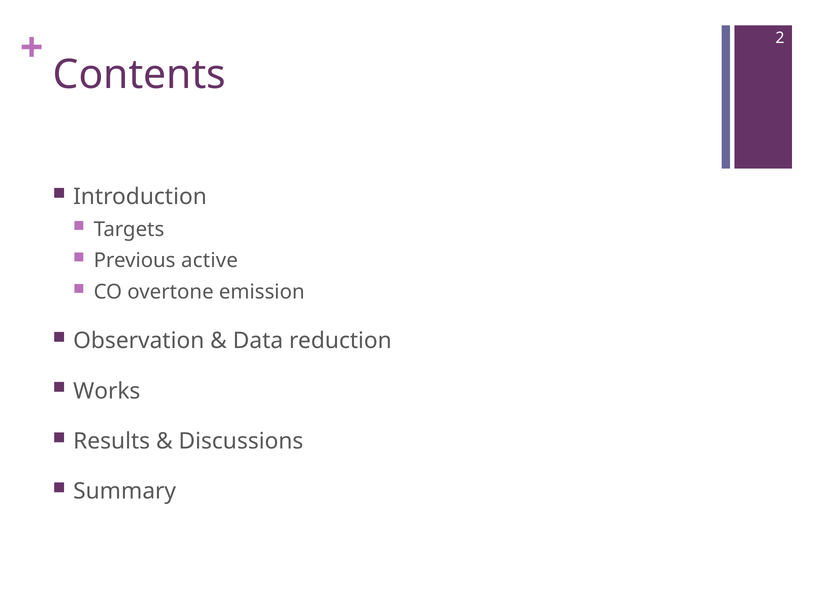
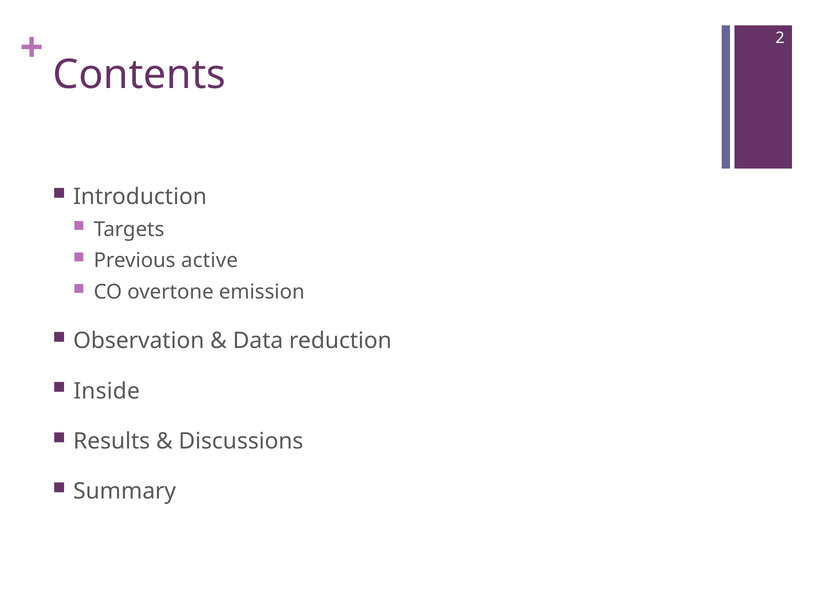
Works: Works -> Inside
